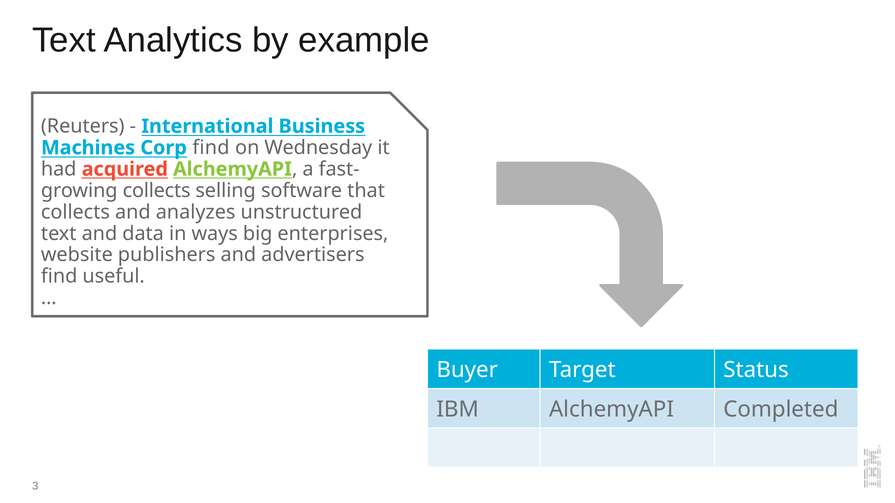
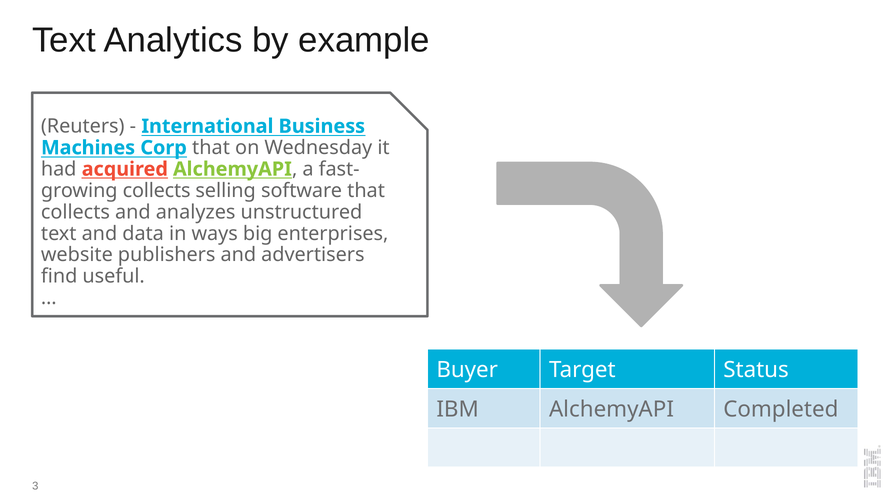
Corp find: find -> that
